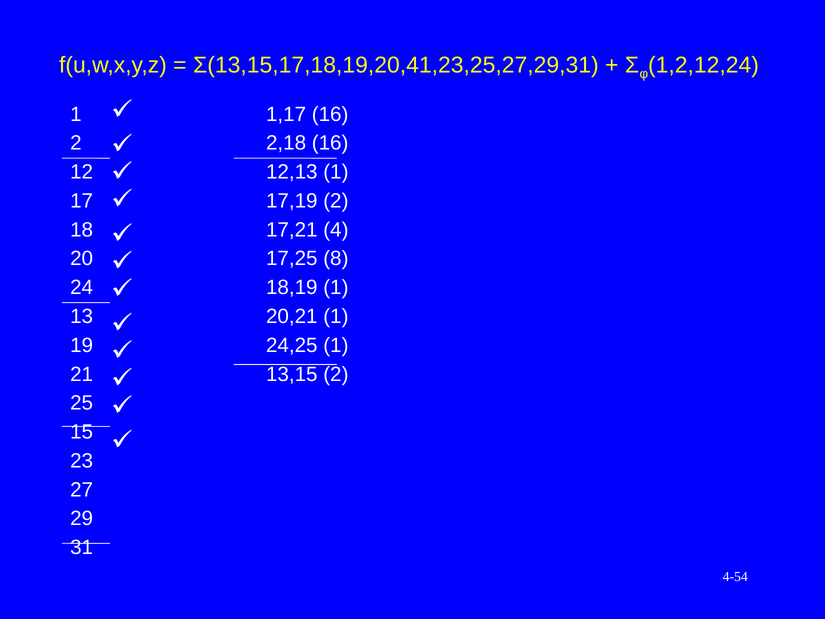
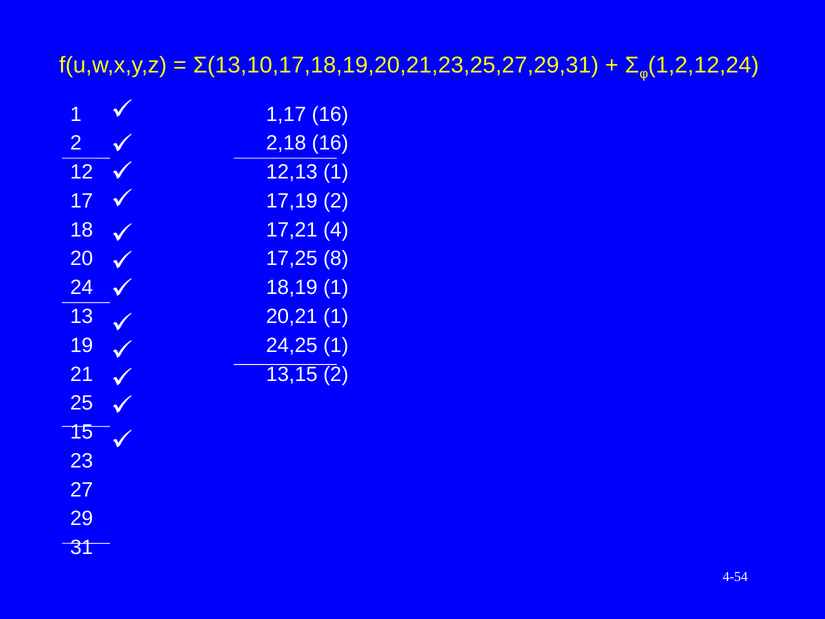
Σ(13,15,17,18,19,20,41,23,25,27,29,31: Σ(13,15,17,18,19,20,41,23,25,27,29,31 -> Σ(13,10,17,18,19,20,21,23,25,27,29,31
